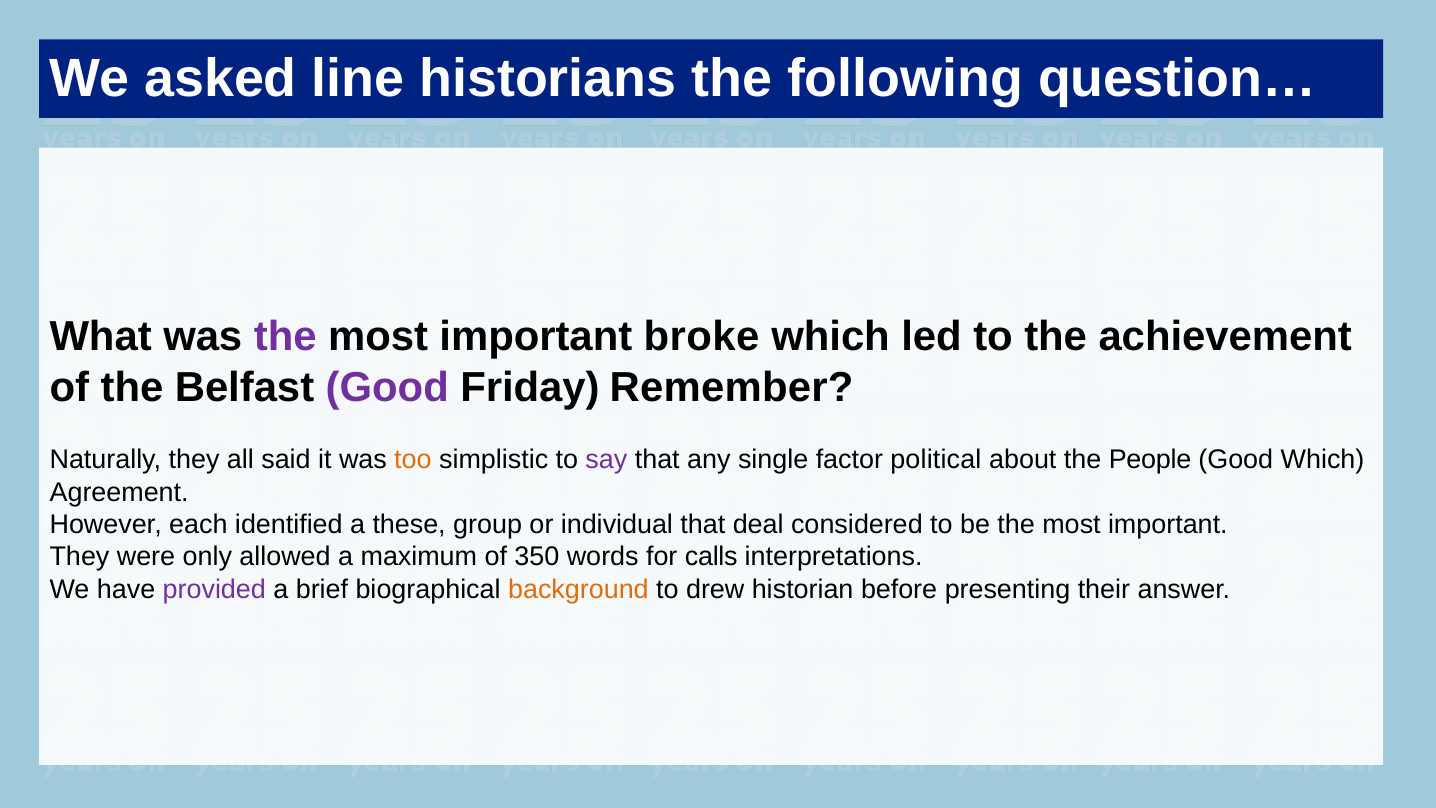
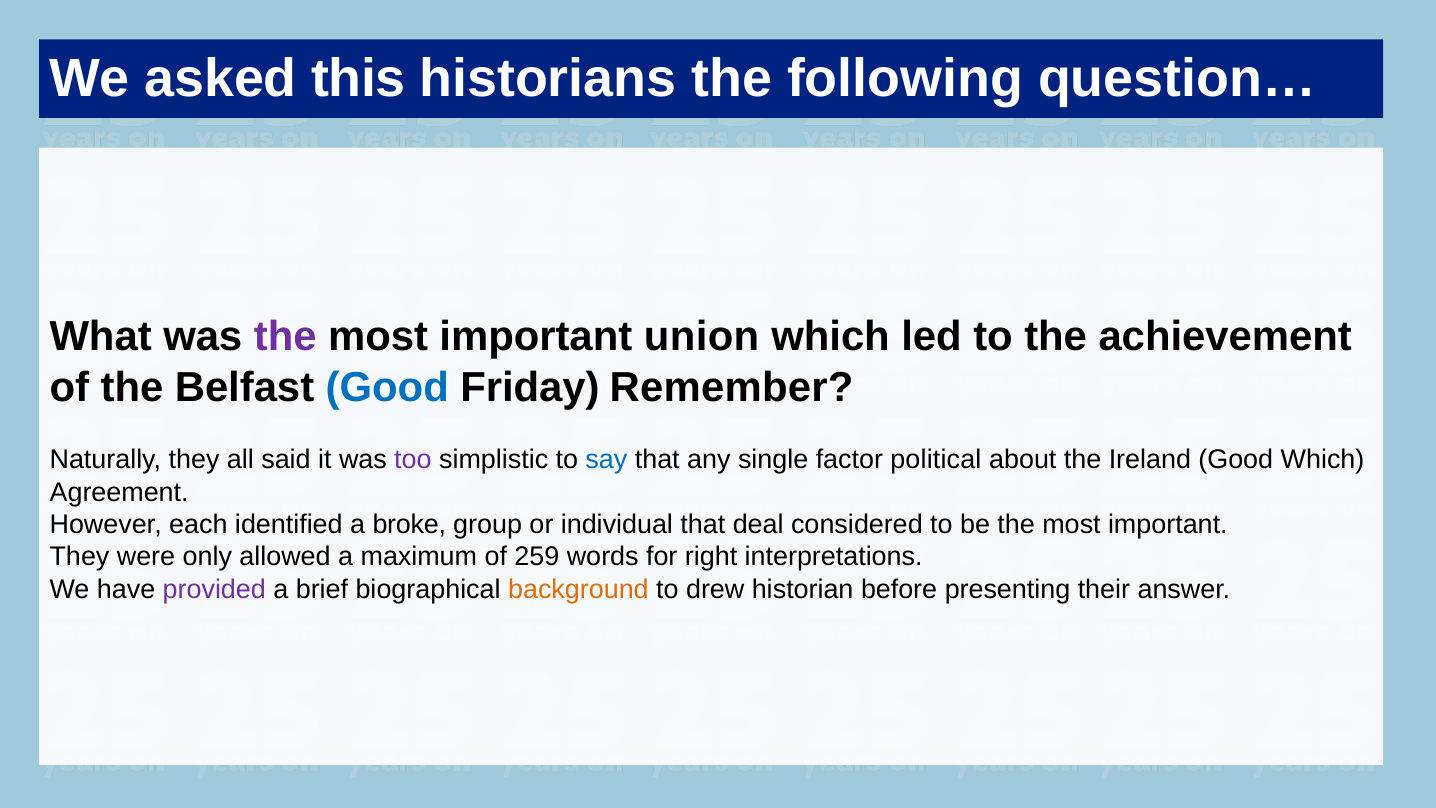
line: line -> this
broke: broke -> union
Good at (387, 387) colour: purple -> blue
too colour: orange -> purple
say colour: purple -> blue
People: People -> Ireland
these: these -> broke
350: 350 -> 259
calls: calls -> right
